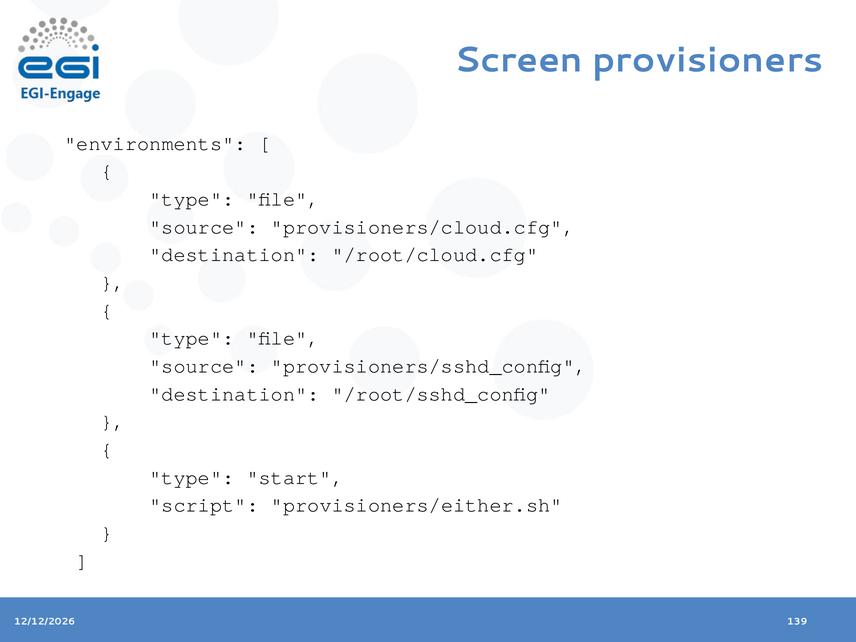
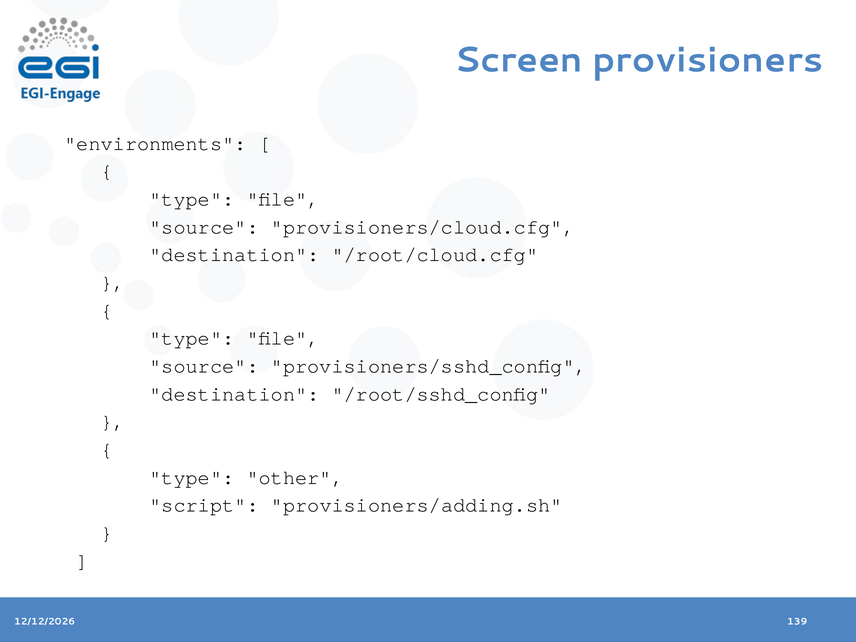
start: start -> other
provisioners/either.sh: provisioners/either.sh -> provisioners/adding.sh
